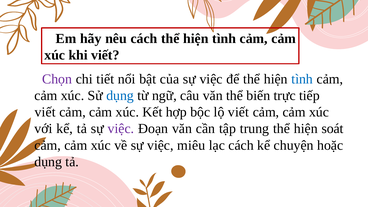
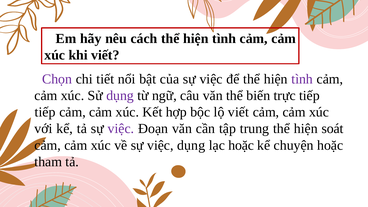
tình at (302, 79) colour: blue -> purple
dụng at (120, 96) colour: blue -> purple
viết at (45, 112): viết -> tiếp
việc miêu: miêu -> dụng
lạc cách: cách -> hoặc
dụng at (48, 162): dụng -> tham
